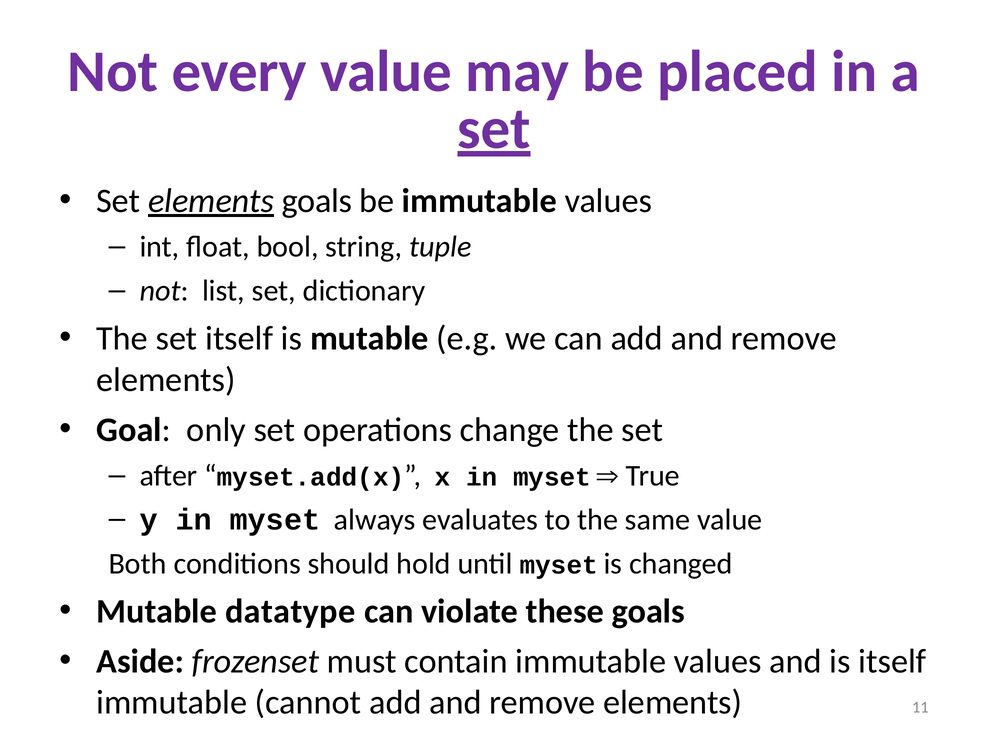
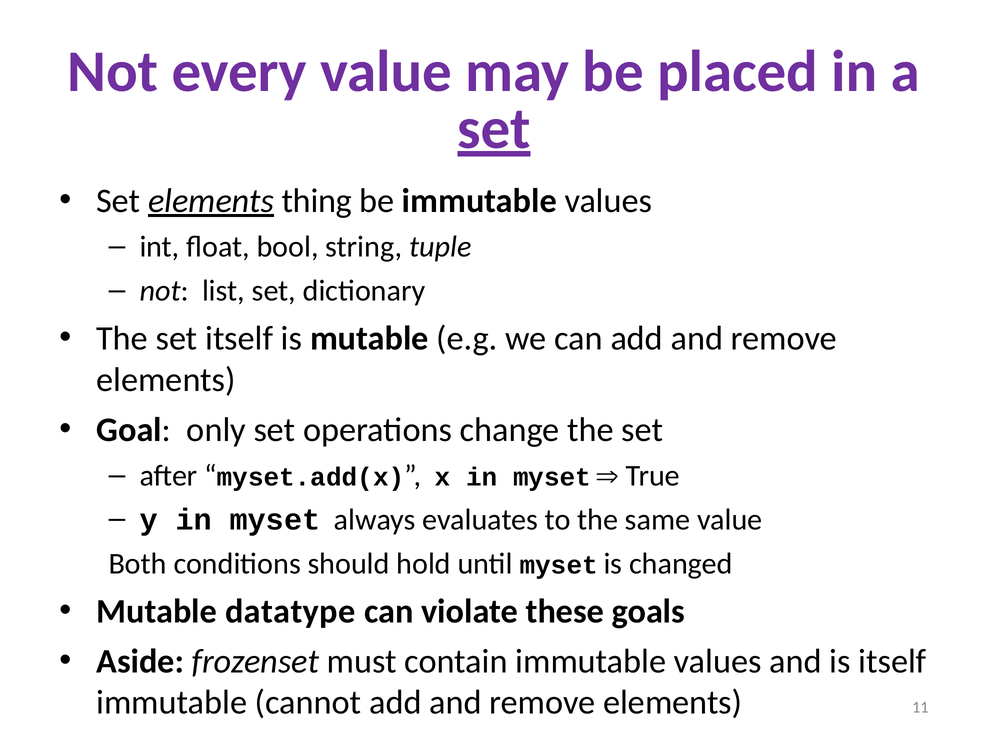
elements goals: goals -> thing
